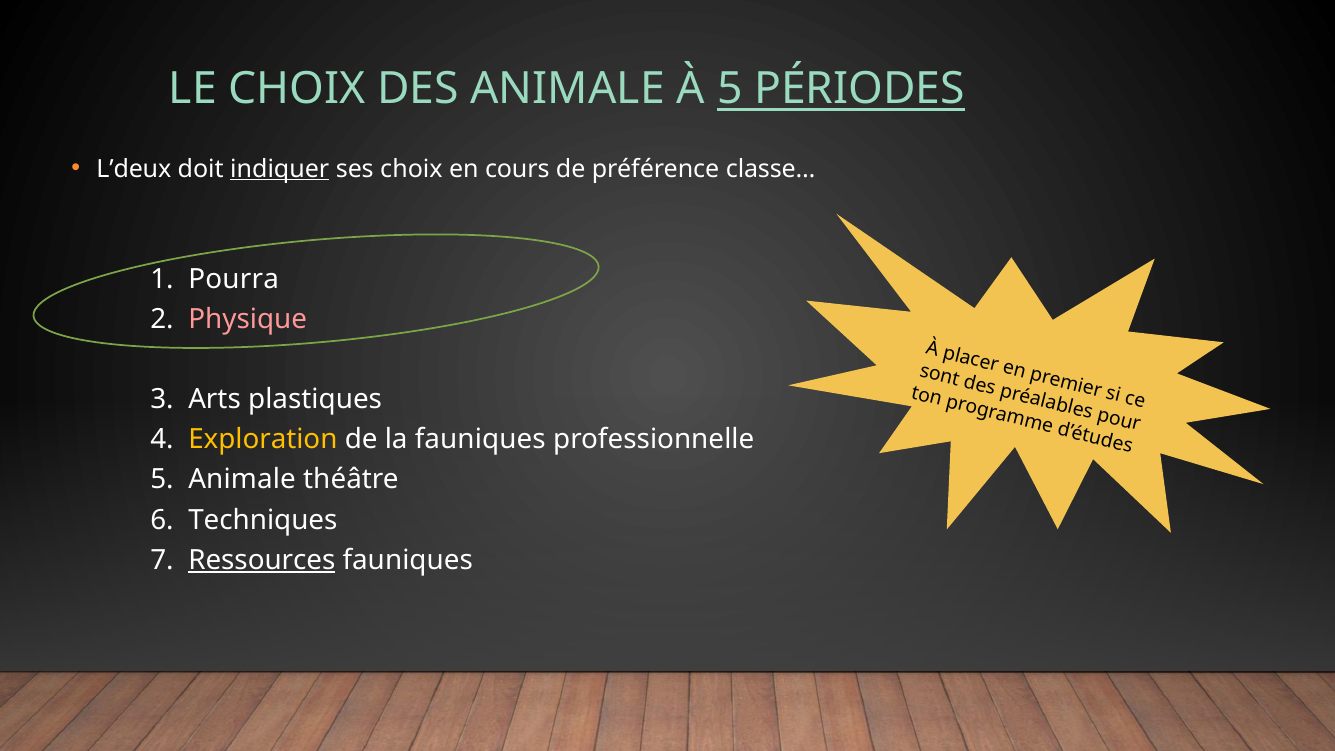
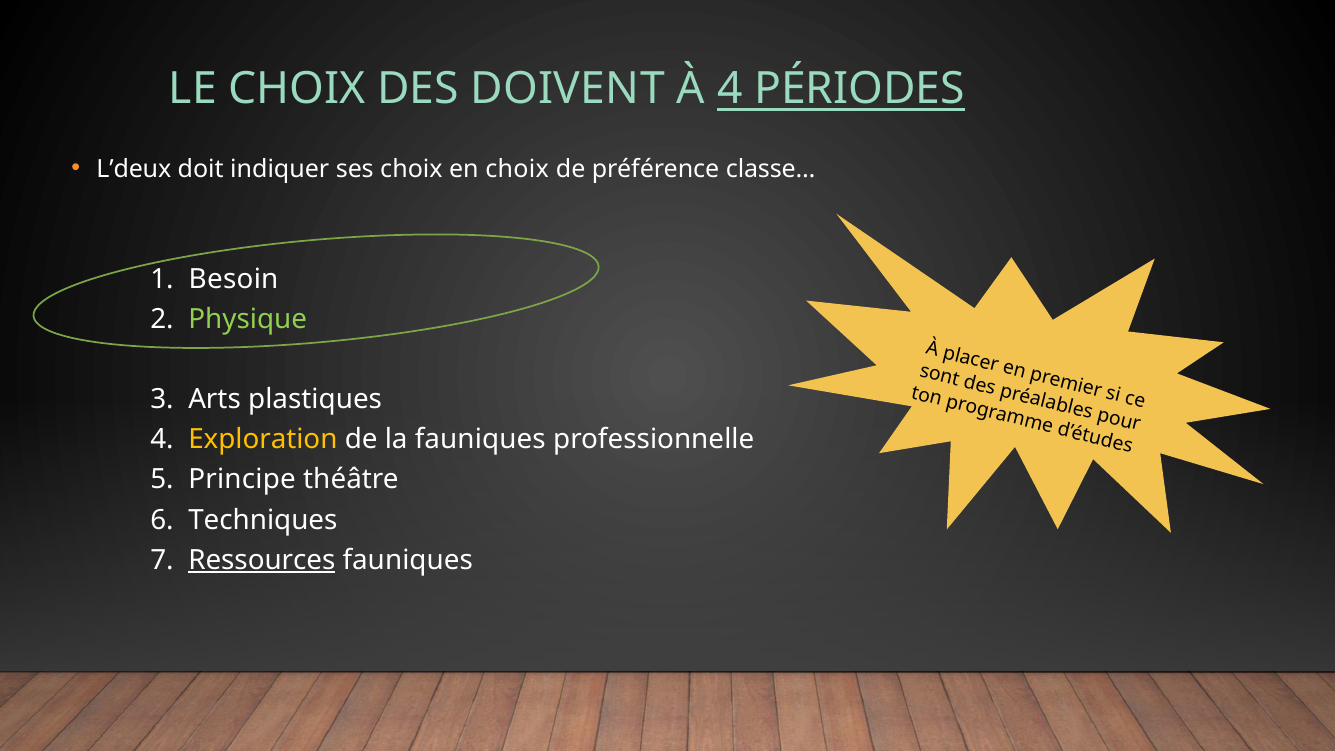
DES ANIMALE: ANIMALE -> DOIVENT
À 5: 5 -> 4
indiquer underline: present -> none
en cours: cours -> choix
Pourra: Pourra -> Besoin
Physique colour: pink -> light green
5 Animale: Animale -> Principe
